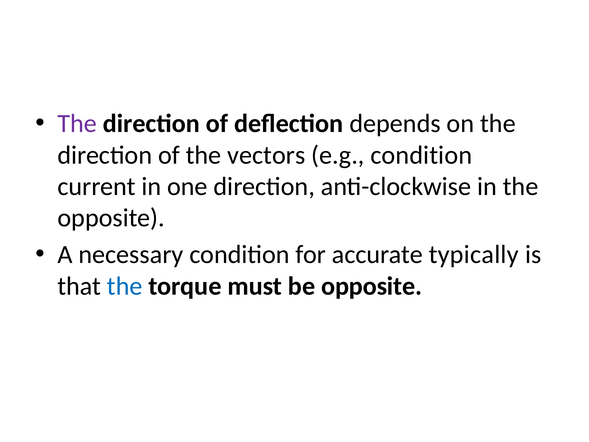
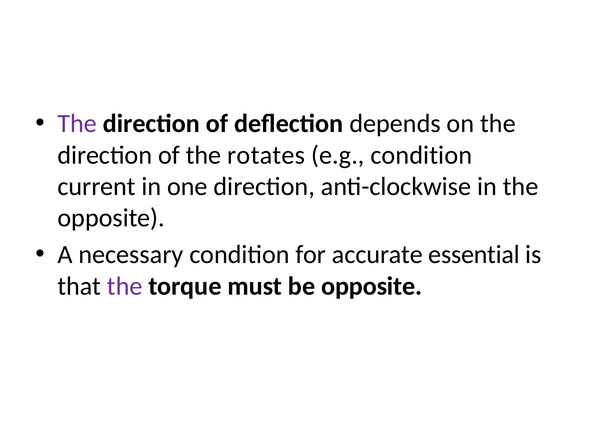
vectors: vectors -> rotates
typically: typically -> essential
the at (125, 286) colour: blue -> purple
